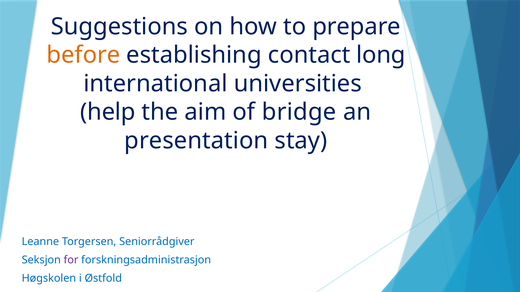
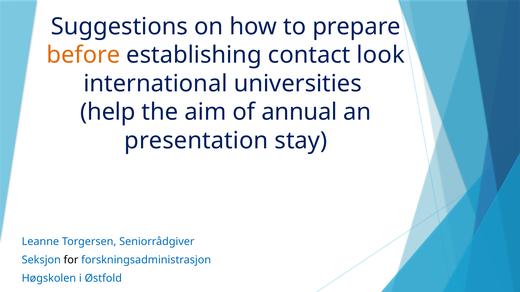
long: long -> look
bridge: bridge -> annual
for colour: purple -> black
